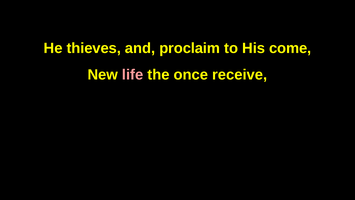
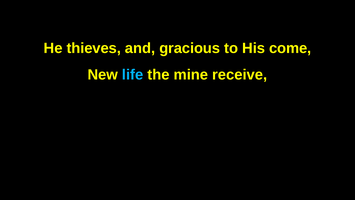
proclaim: proclaim -> gracious
life colour: pink -> light blue
once: once -> mine
